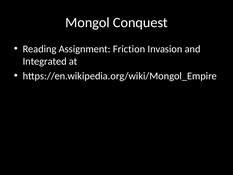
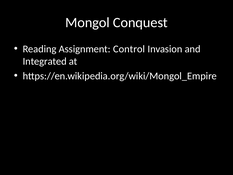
Friction: Friction -> Control
